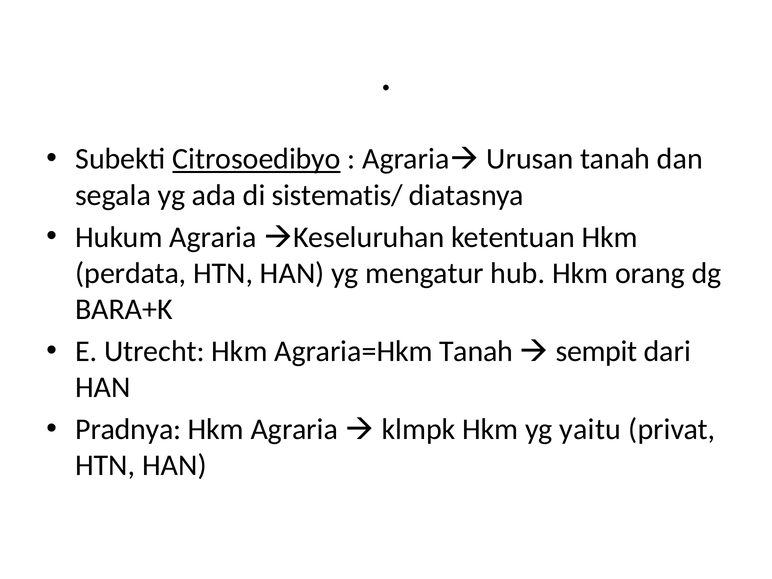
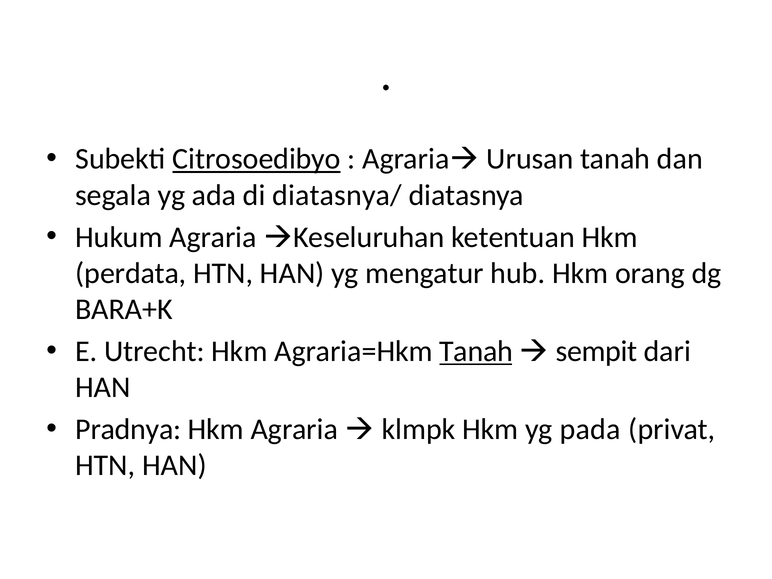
sistematis/: sistematis/ -> diatasnya/
Tanah at (476, 351) underline: none -> present
yaitu: yaitu -> pada
